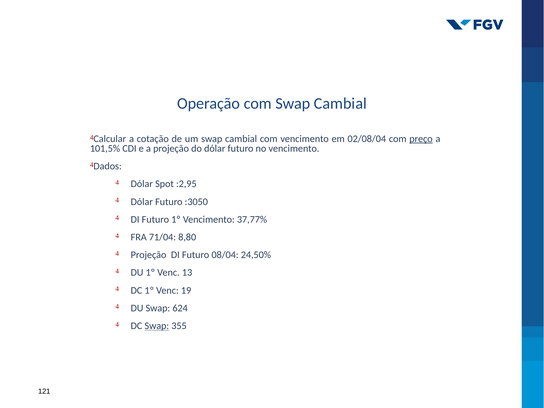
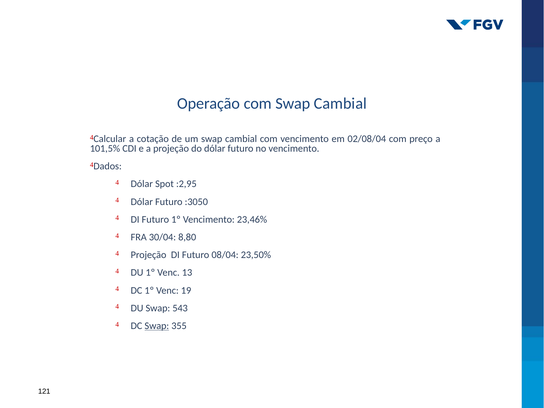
preço underline: present -> none
37,77%: 37,77% -> 23,46%
71/04: 71/04 -> 30/04
24,50%: 24,50% -> 23,50%
624: 624 -> 543
